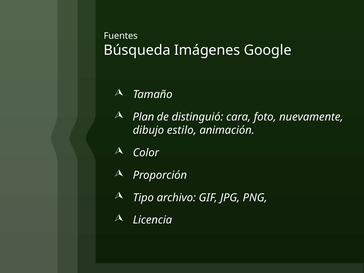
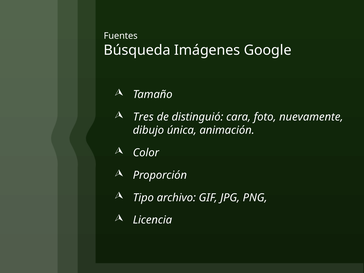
Plan: Plan -> Tres
estilo: estilo -> única
